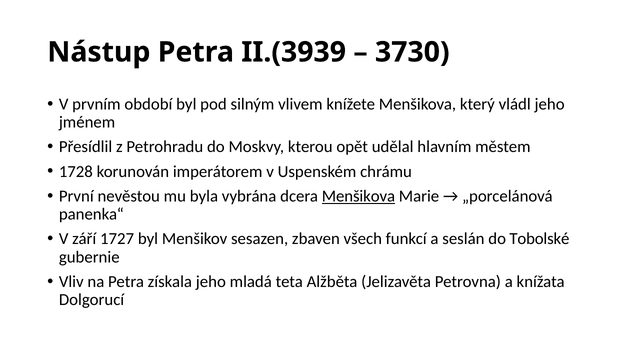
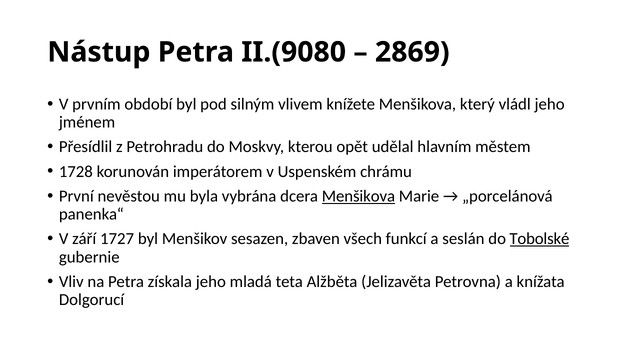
II.(3939: II.(3939 -> II.(9080
3730: 3730 -> 2869
Tobolské underline: none -> present
